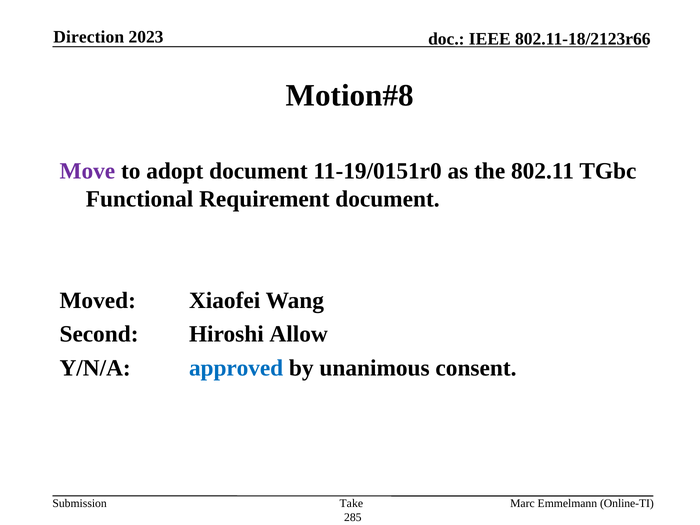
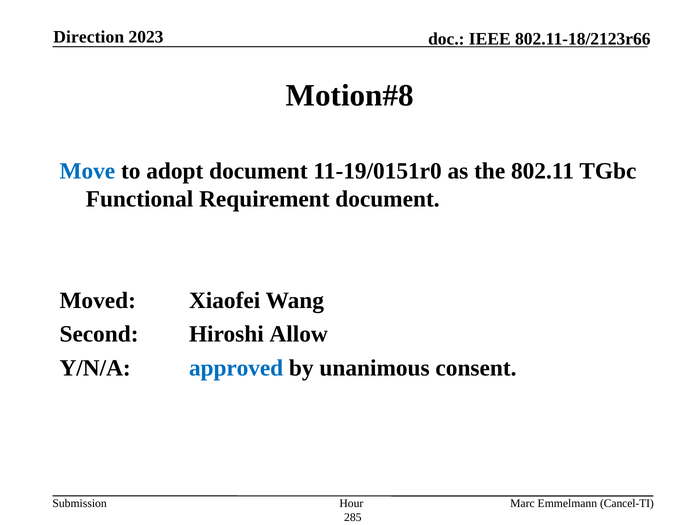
Move colour: purple -> blue
Take: Take -> Hour
Online-TI: Online-TI -> Cancel-TI
